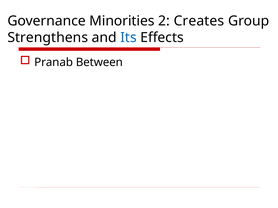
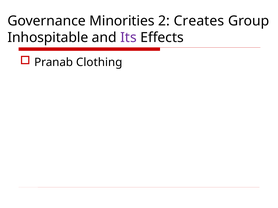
Strengthens: Strengthens -> Inhospitable
Its colour: blue -> purple
Between: Between -> Clothing
